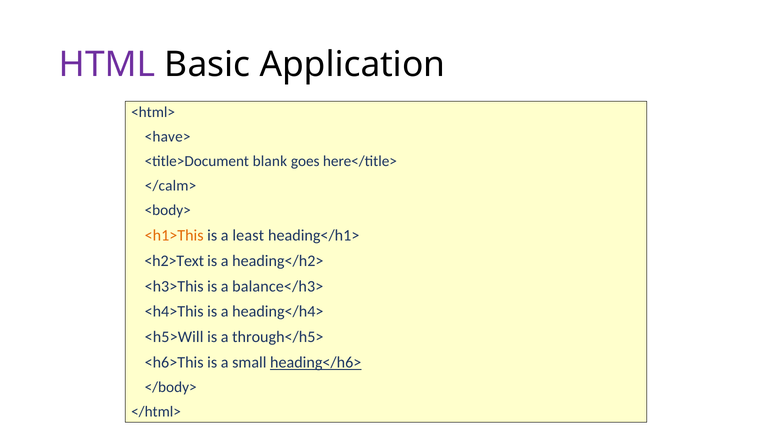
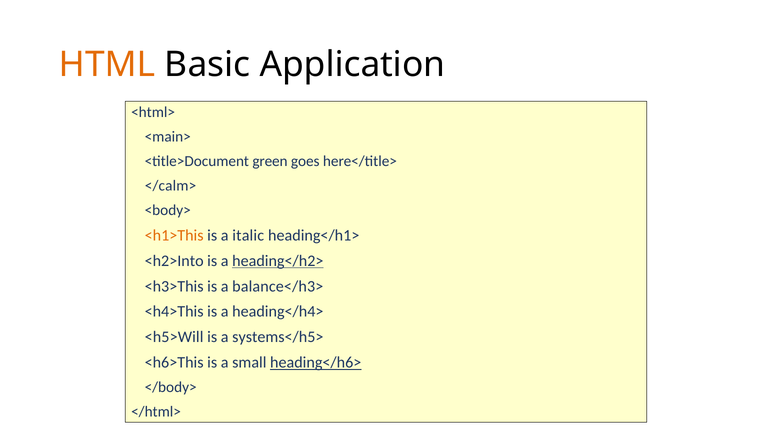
HTML colour: purple -> orange
<have>: <have> -> <main>
blank: blank -> green
least: least -> italic
<h2>Text: <h2>Text -> <h2>Into
heading</h2> underline: none -> present
through</h5>: through</h5> -> systems</h5>
